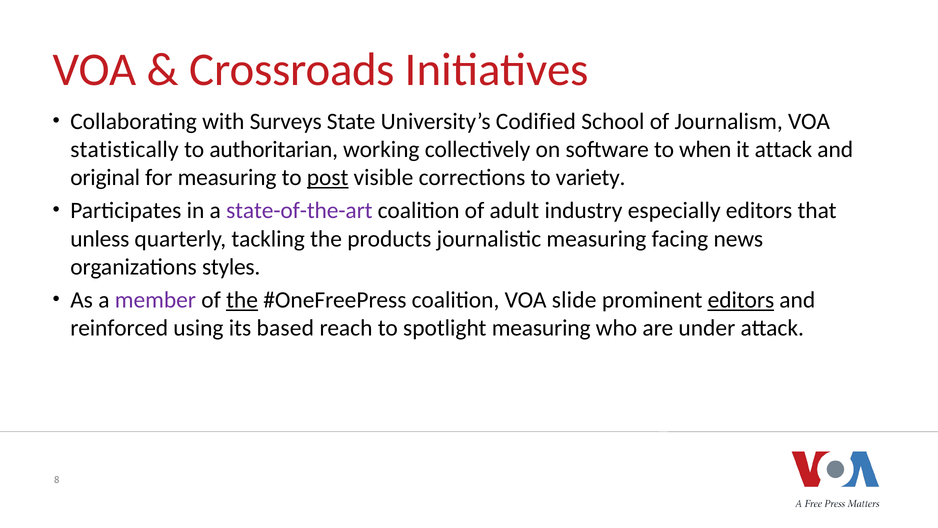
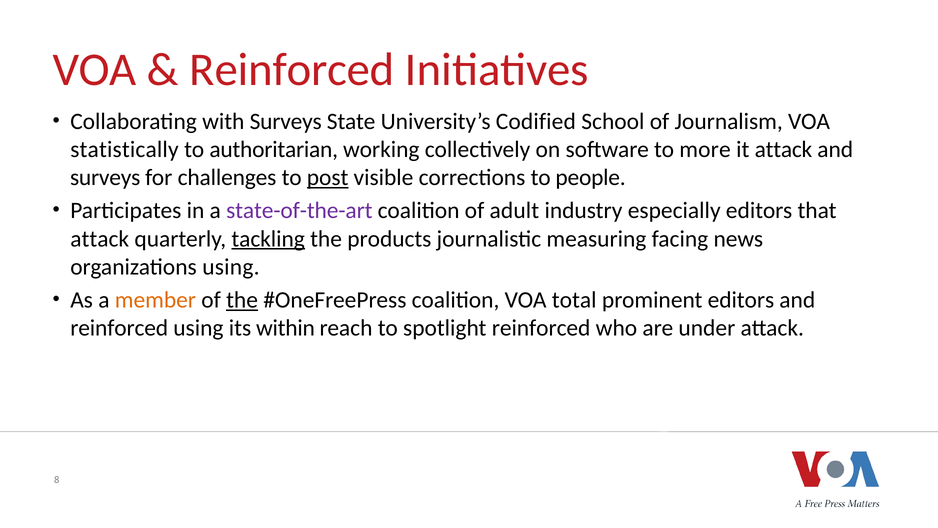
Crossroads at (292, 70): Crossroads -> Reinforced
when: when -> more
original at (105, 178): original -> surveys
for measuring: measuring -> challenges
variety: variety -> people
unless at (100, 239): unless -> attack
tackling underline: none -> present
organizations styles: styles -> using
member colour: purple -> orange
slide: slide -> total
editors at (741, 300) underline: present -> none
based: based -> within
spotlight measuring: measuring -> reinforced
